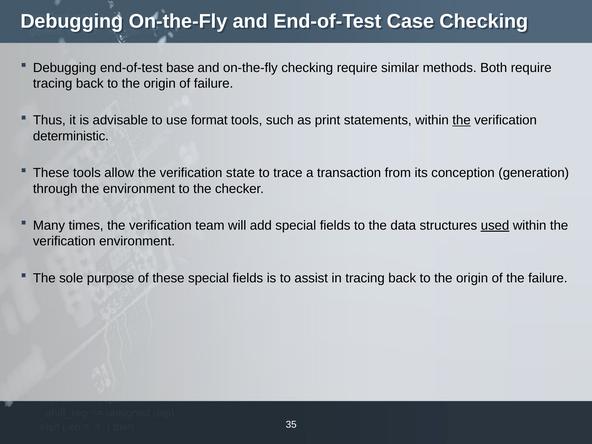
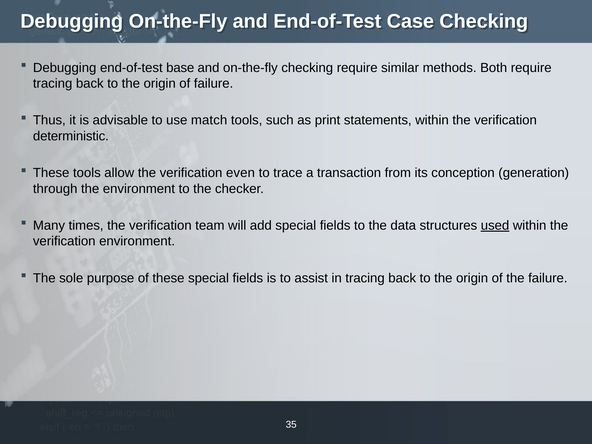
format: format -> match
the at (462, 120) underline: present -> none
state: state -> even
